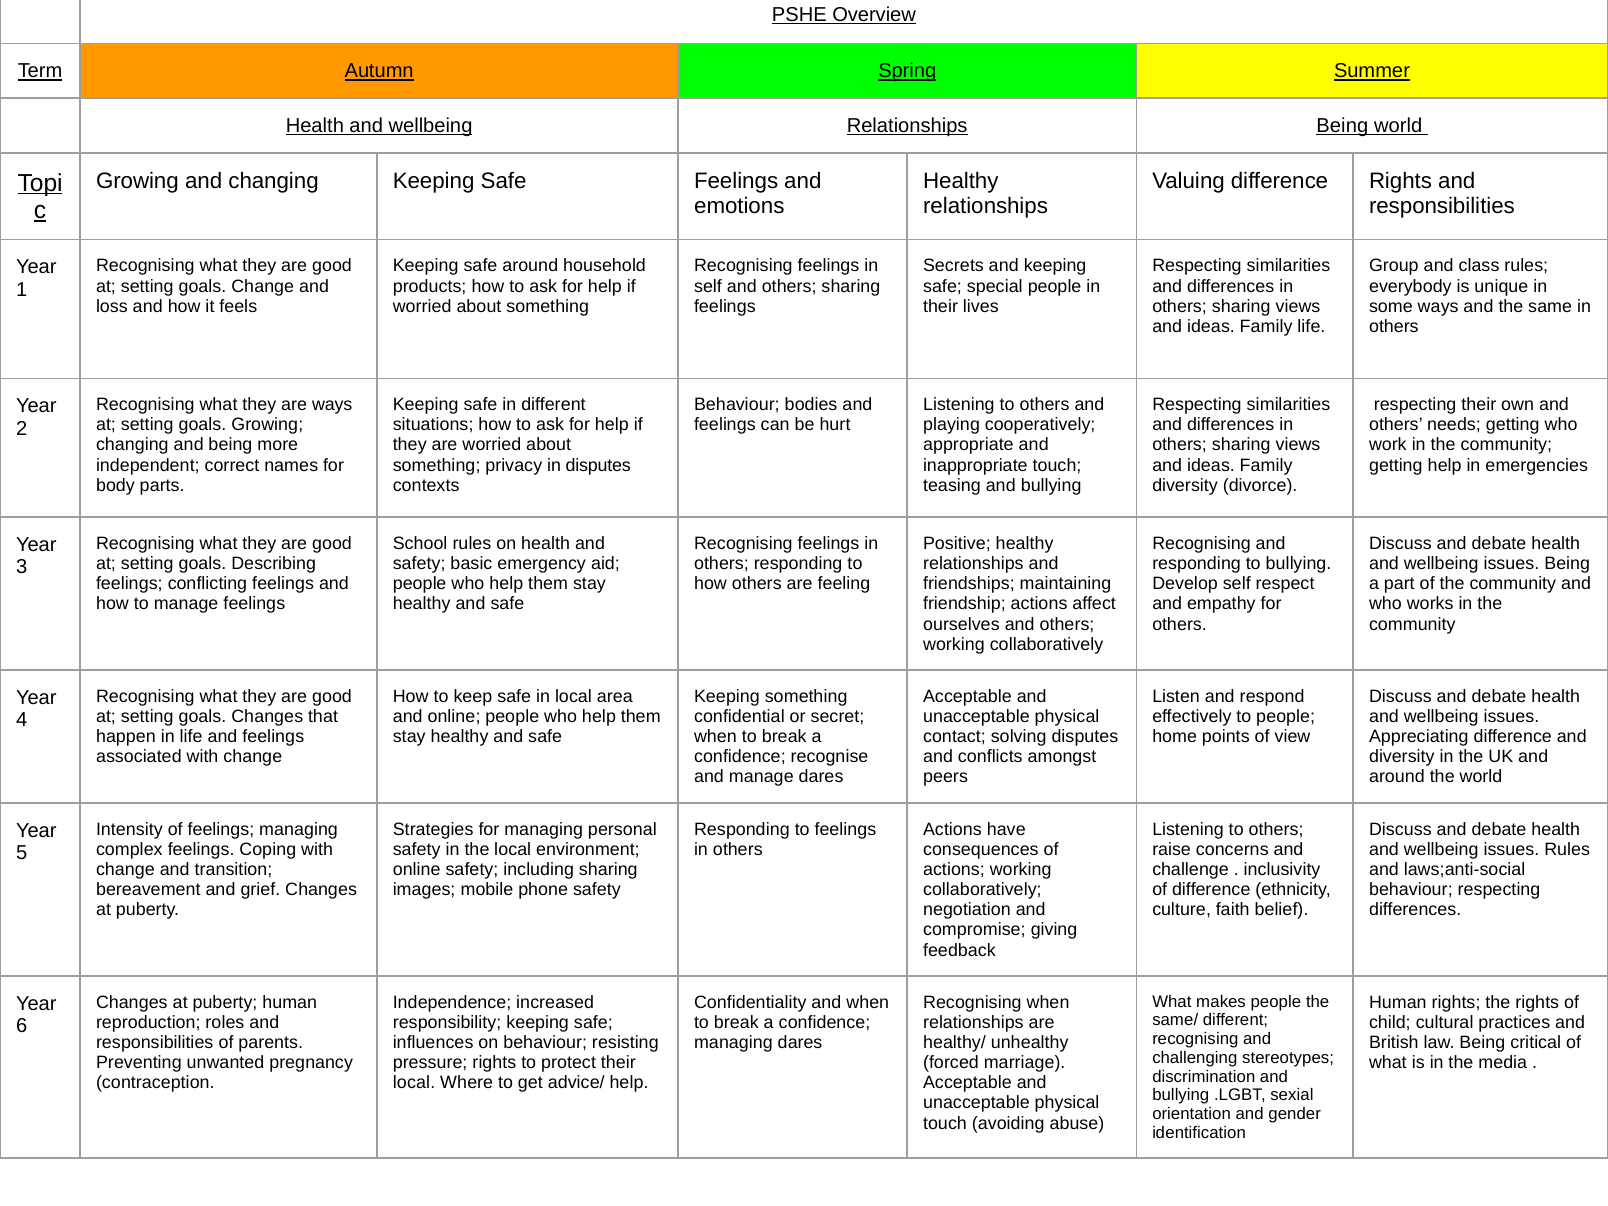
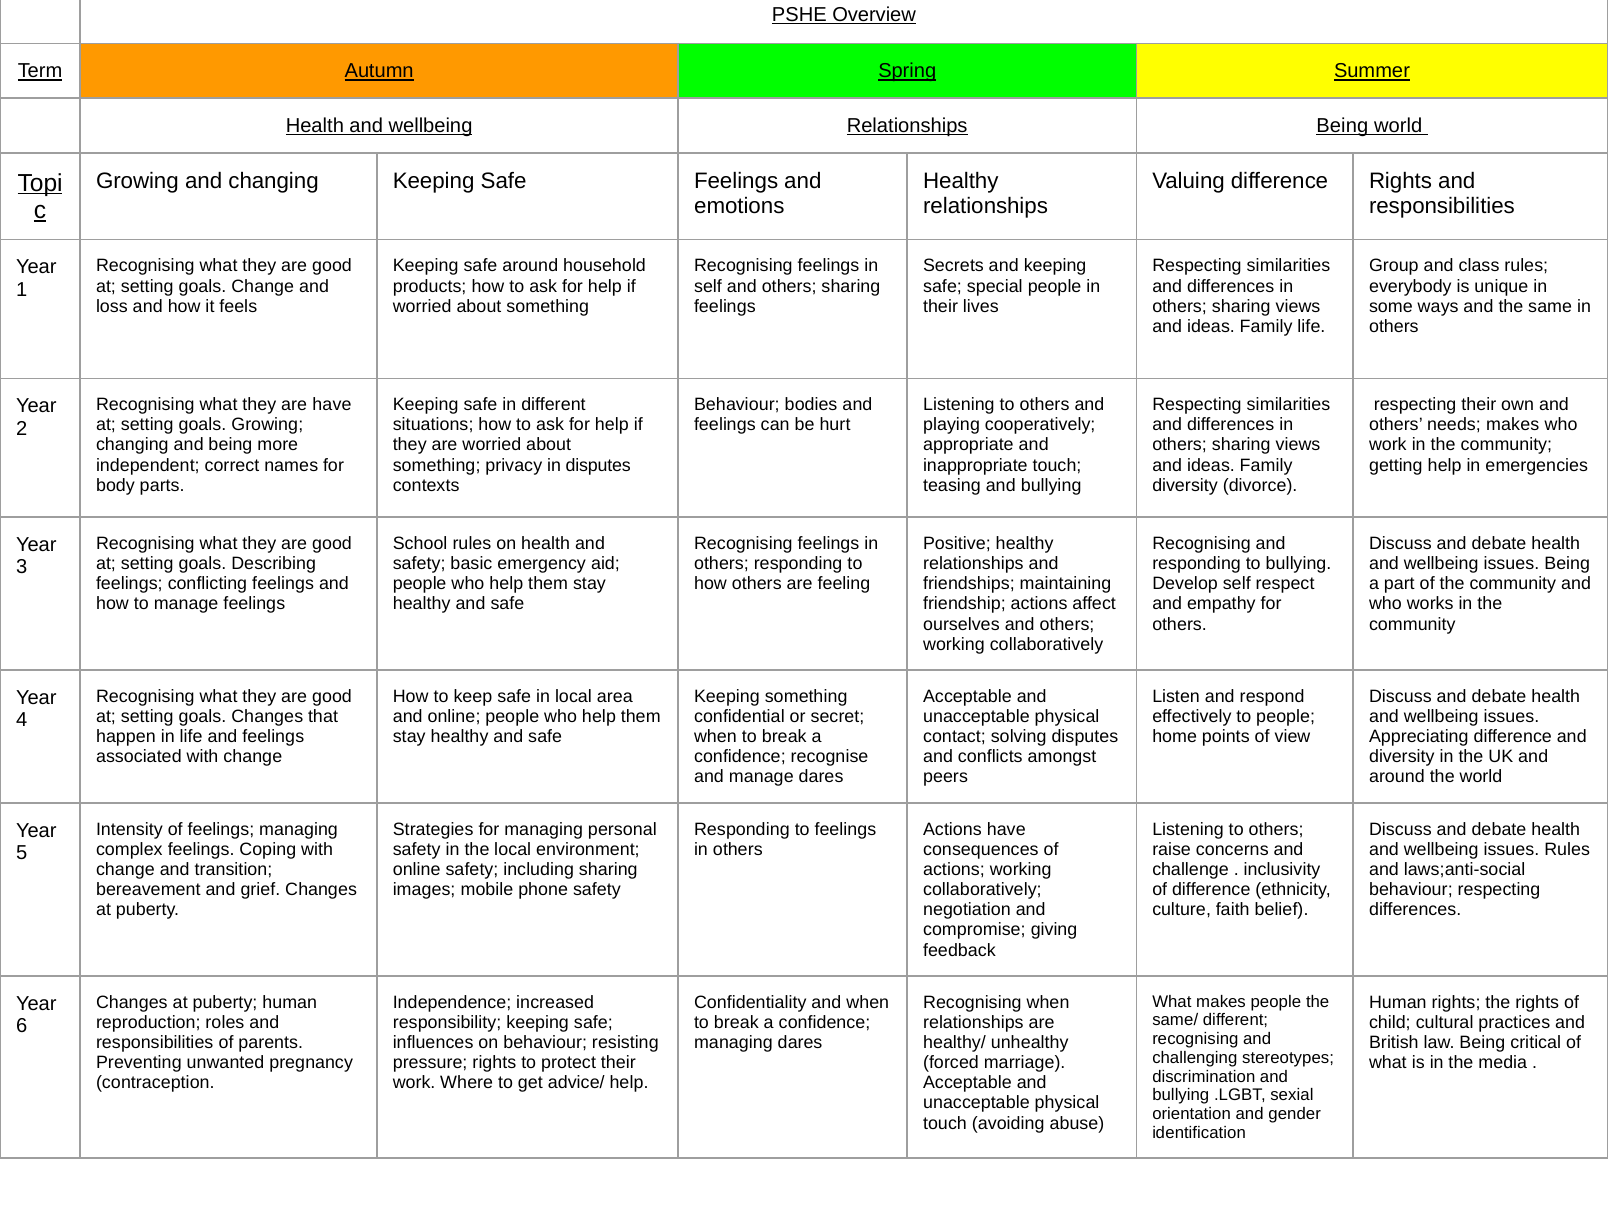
are ways: ways -> have
needs getting: getting -> makes
local at (414, 1083): local -> work
